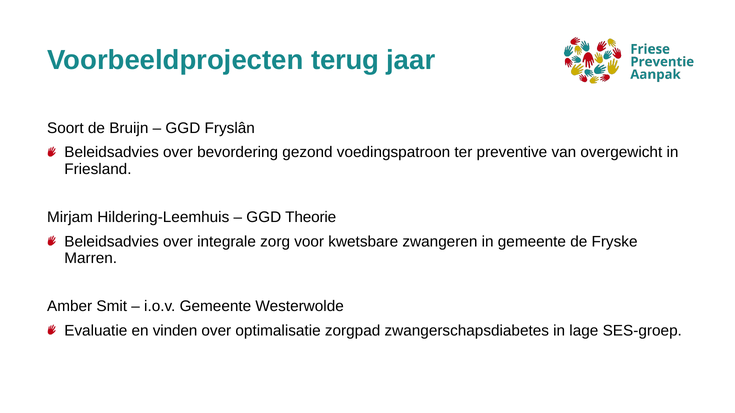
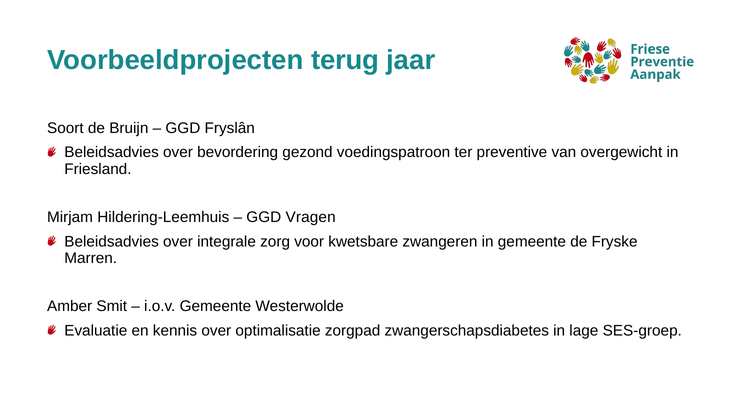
Theorie: Theorie -> Vragen
vinden: vinden -> kennis
